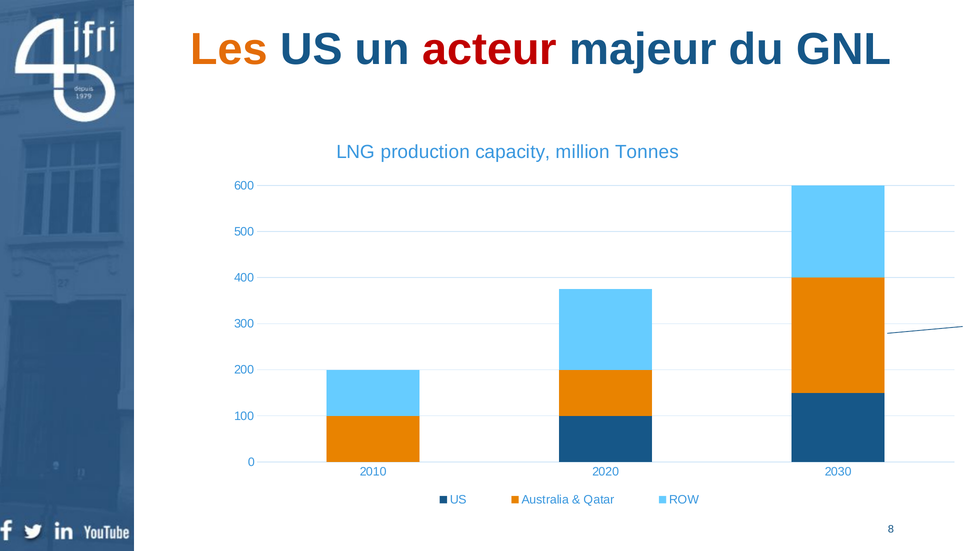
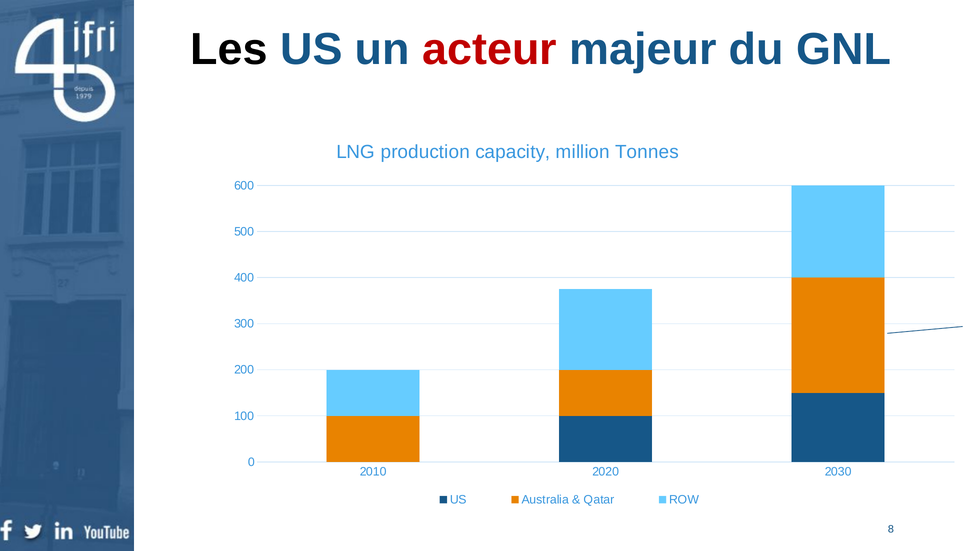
Les colour: orange -> black
